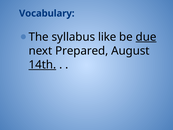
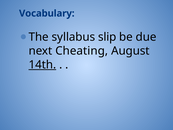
like: like -> slip
due underline: present -> none
Prepared: Prepared -> Cheating
